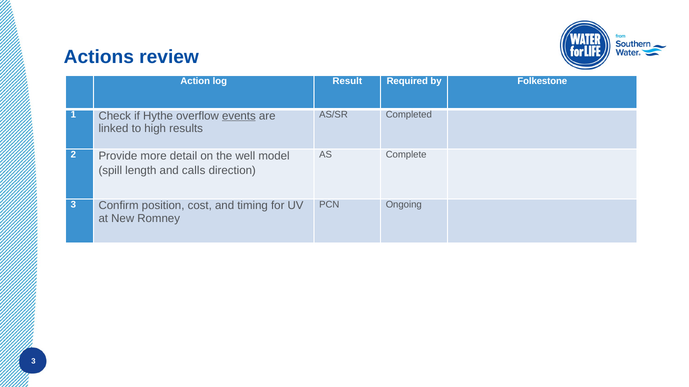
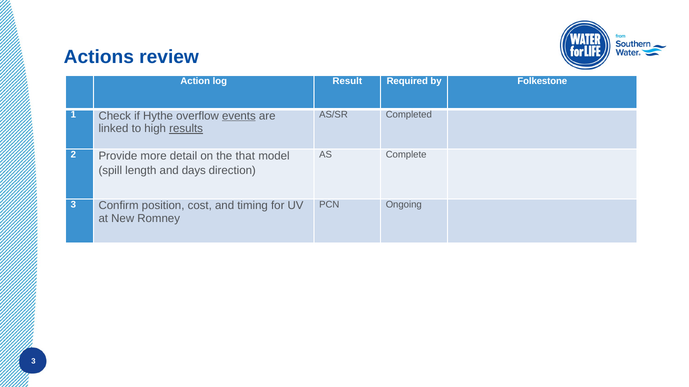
results underline: none -> present
well: well -> that
calls: calls -> days
